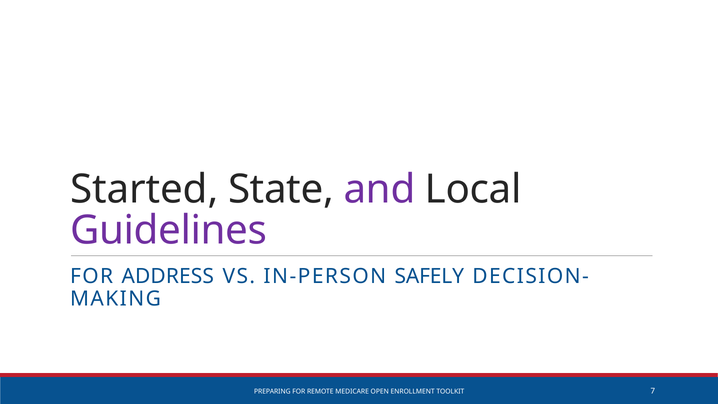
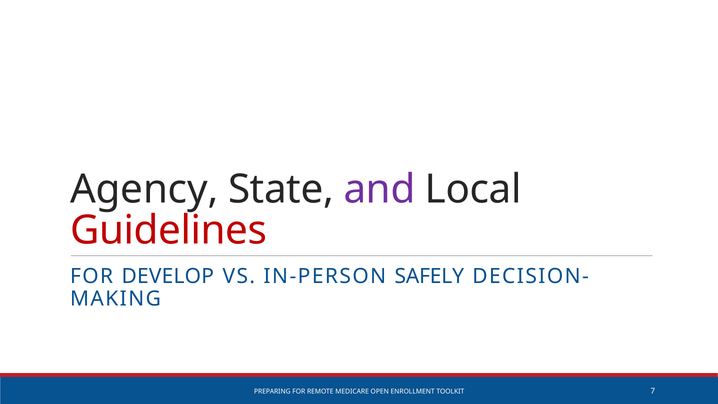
Started: Started -> Agency
Guidelines colour: purple -> red
ADDRESS: ADDRESS -> DEVELOP
